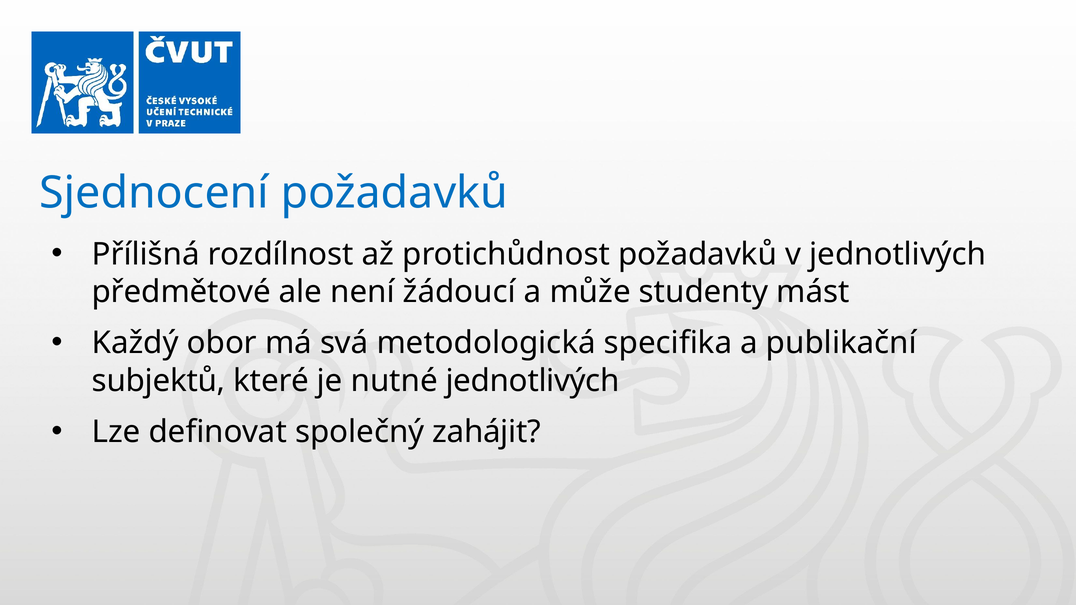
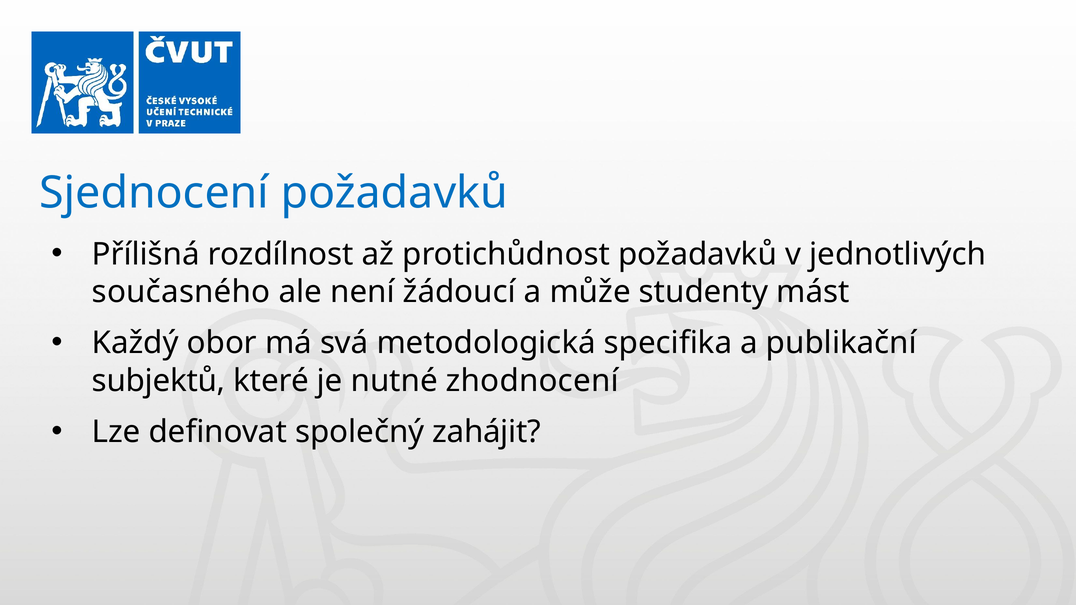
předmětové: předmětové -> současného
nutné jednotlivých: jednotlivých -> zhodnocení
